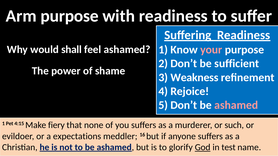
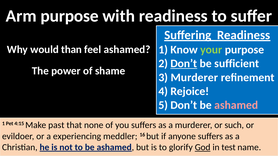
shall: shall -> than
your colour: pink -> light green
Don’t at (184, 64) underline: none -> present
3 Weakness: Weakness -> Murderer
fiery: fiery -> past
expectations: expectations -> experiencing
